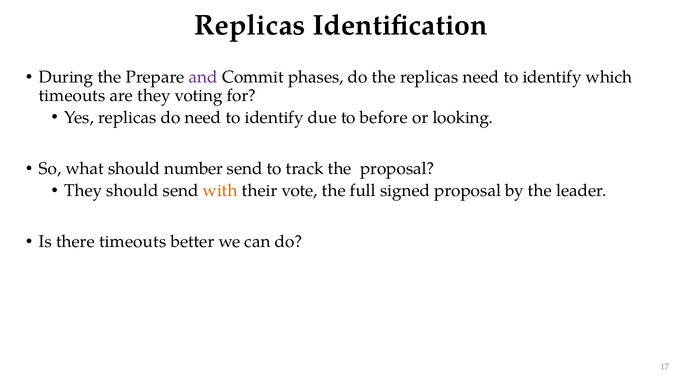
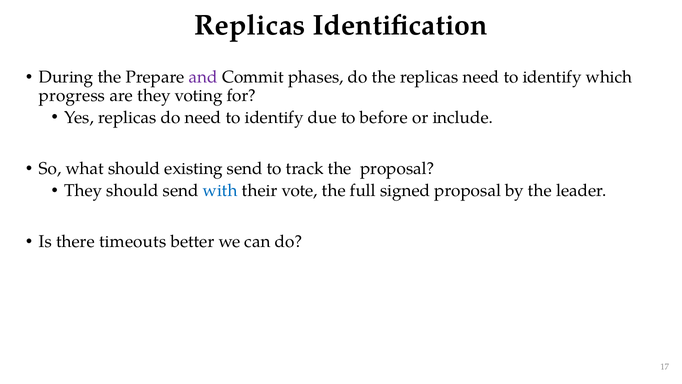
timeouts at (72, 95): timeouts -> progress
looking: looking -> include
number: number -> existing
with colour: orange -> blue
